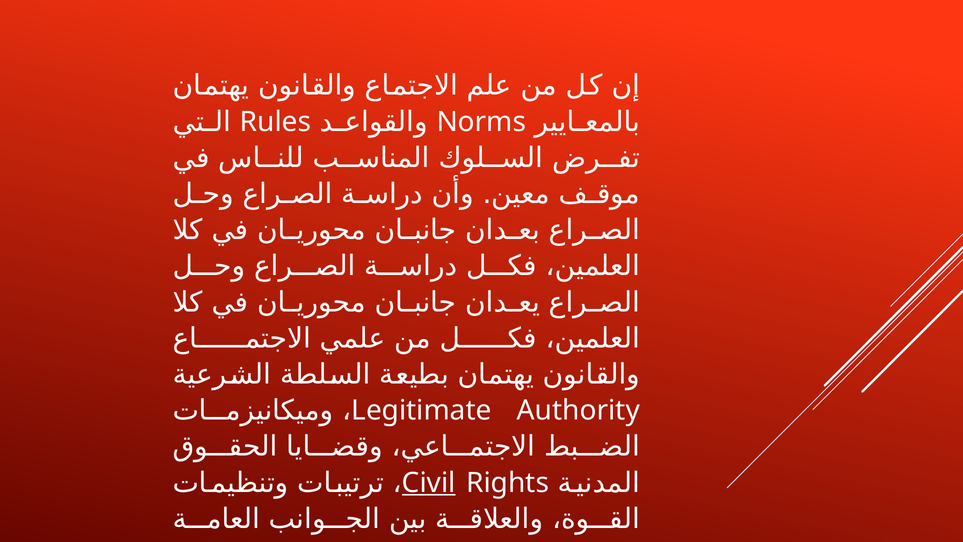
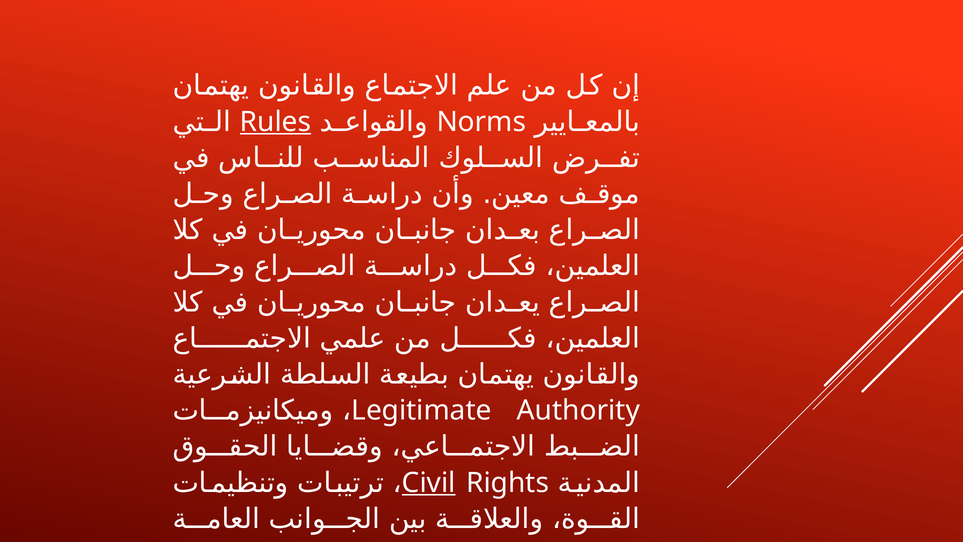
Rules underline: none -> present
